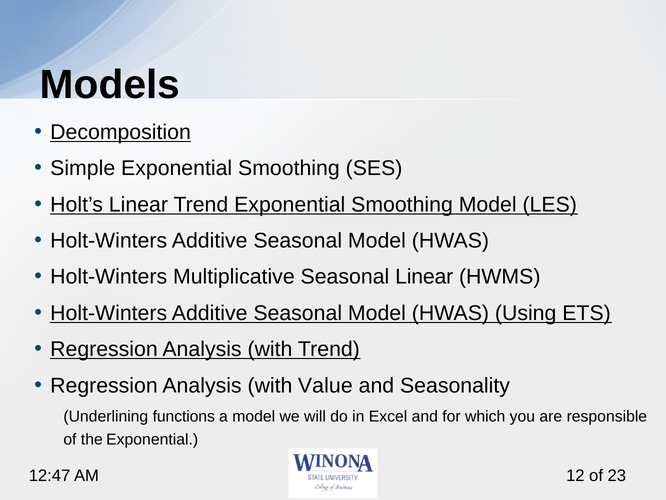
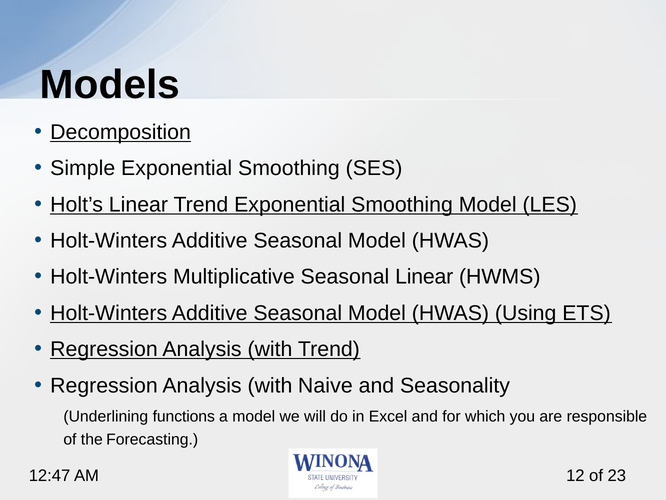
Value: Value -> Naive
the Exponential: Exponential -> Forecasting
